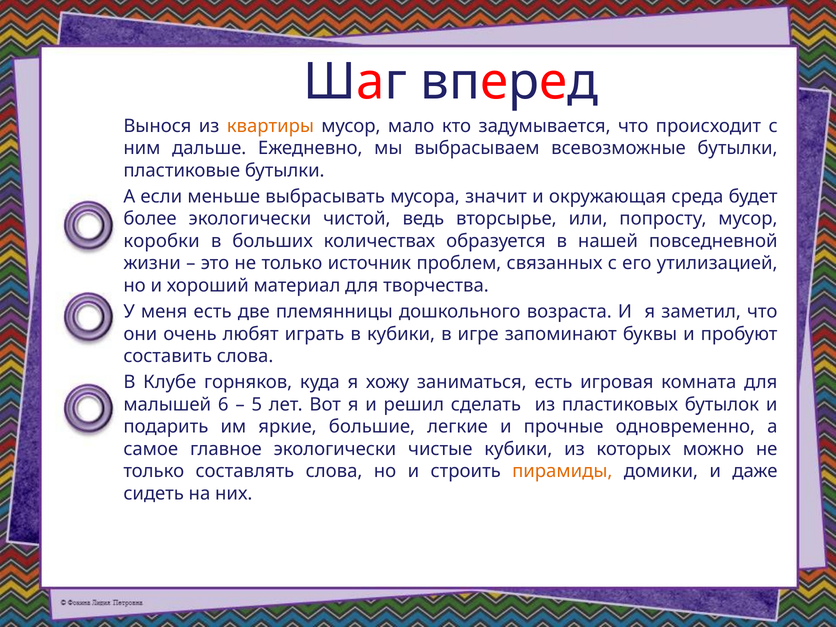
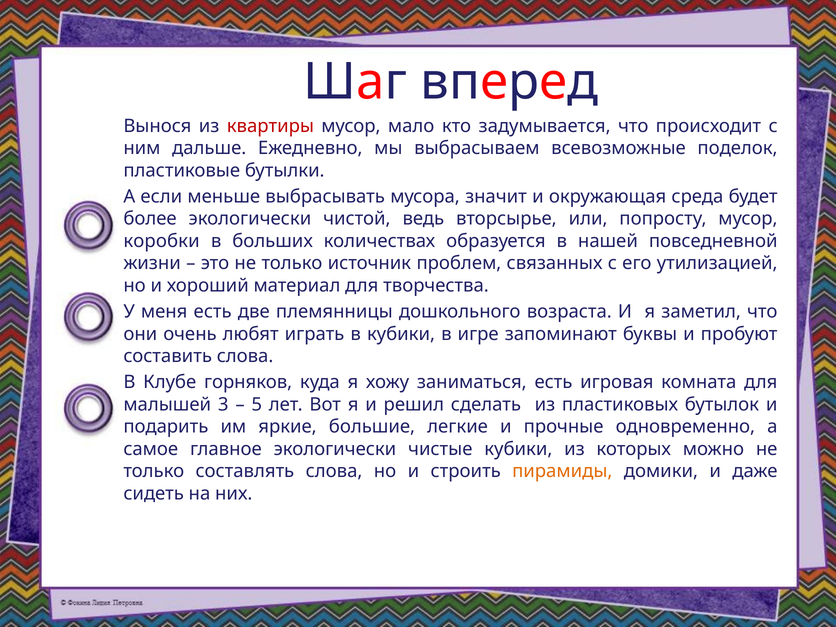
квартиры colour: orange -> red
всевозможные бутылки: бутылки -> поделок
6: 6 -> 3
